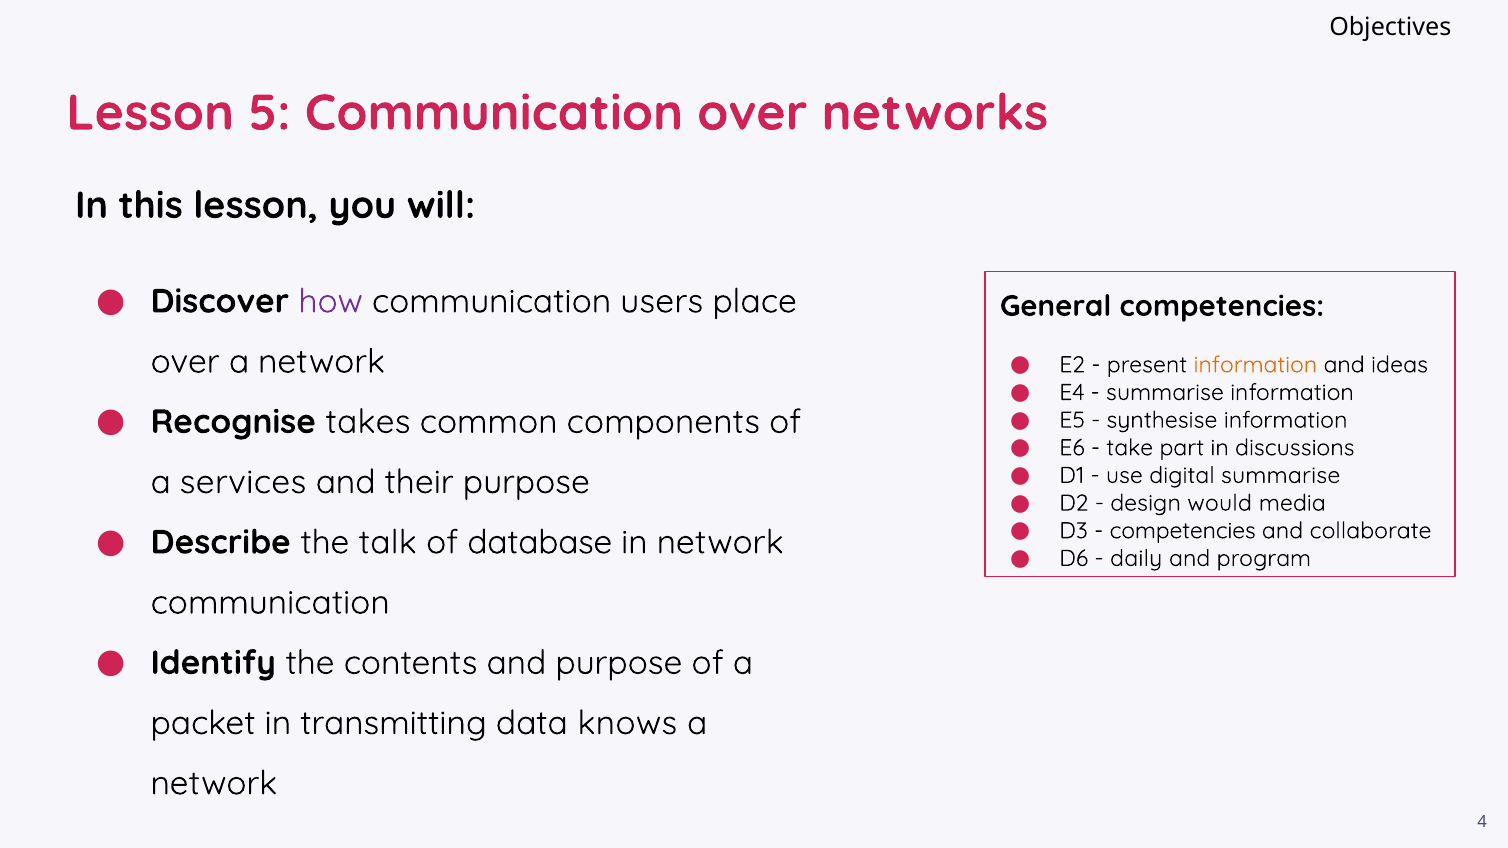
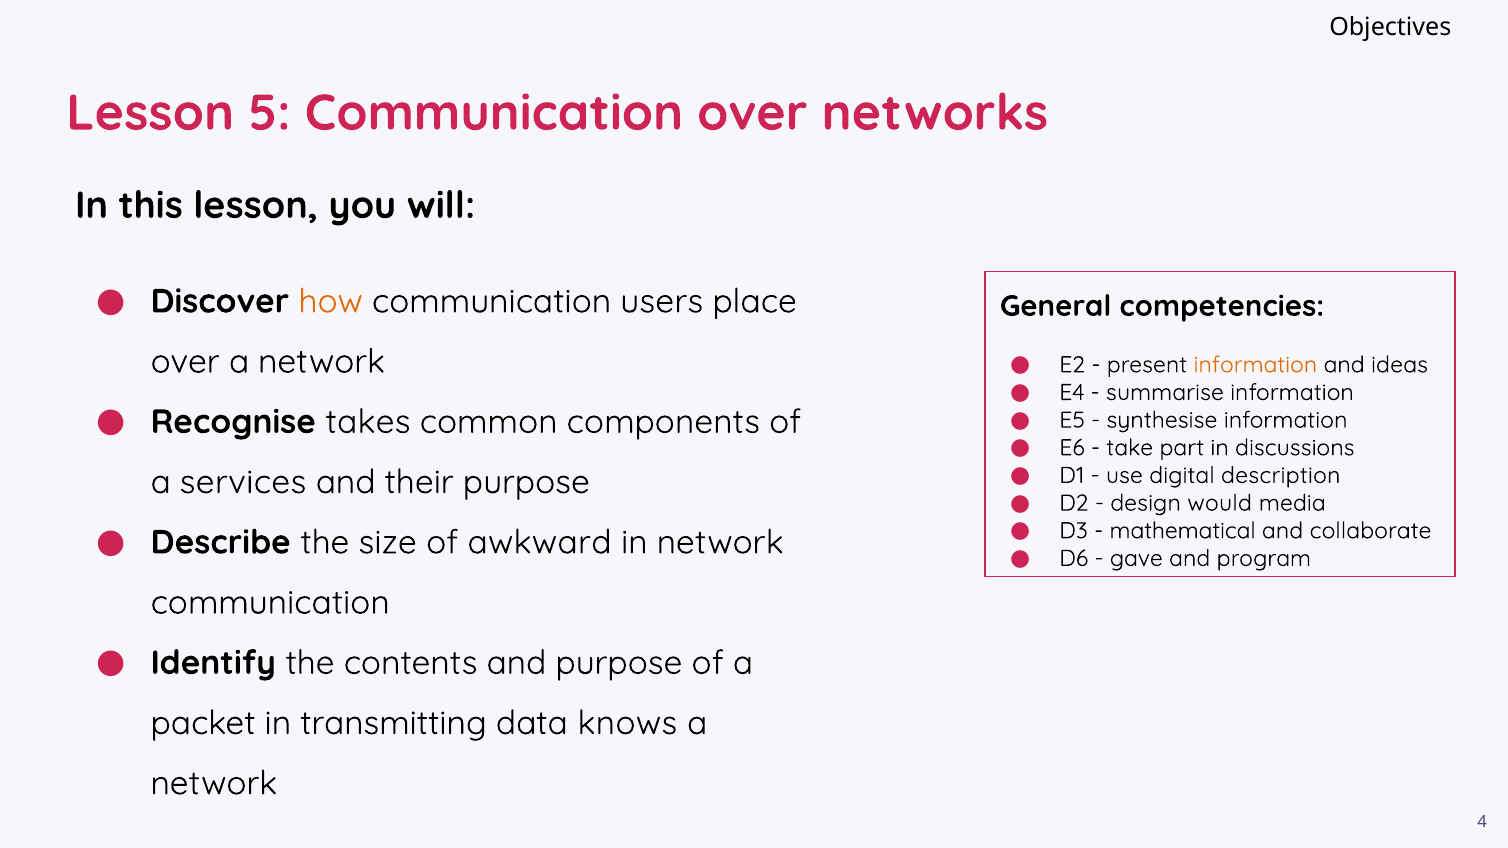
how colour: purple -> orange
digital summarise: summarise -> description
competencies at (1183, 531): competencies -> mathematical
talk: talk -> size
database: database -> awkward
daily: daily -> gave
